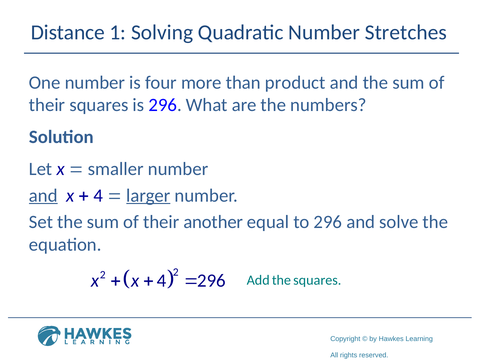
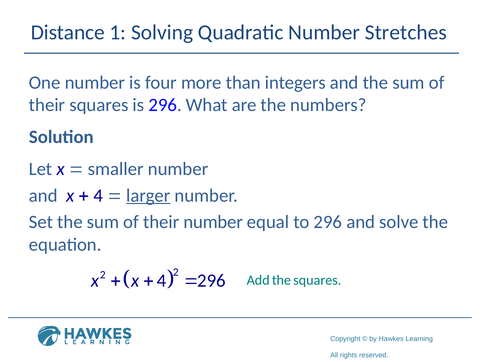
product: product -> integers
and at (43, 196) underline: present -> none
their another: another -> number
